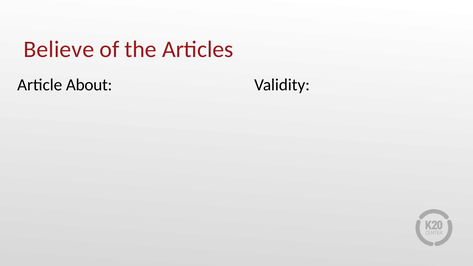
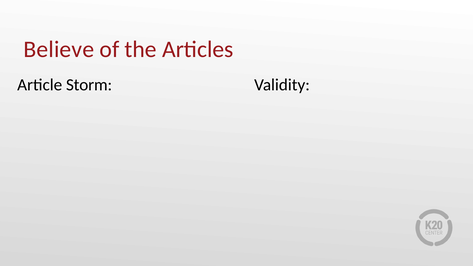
About: About -> Storm
